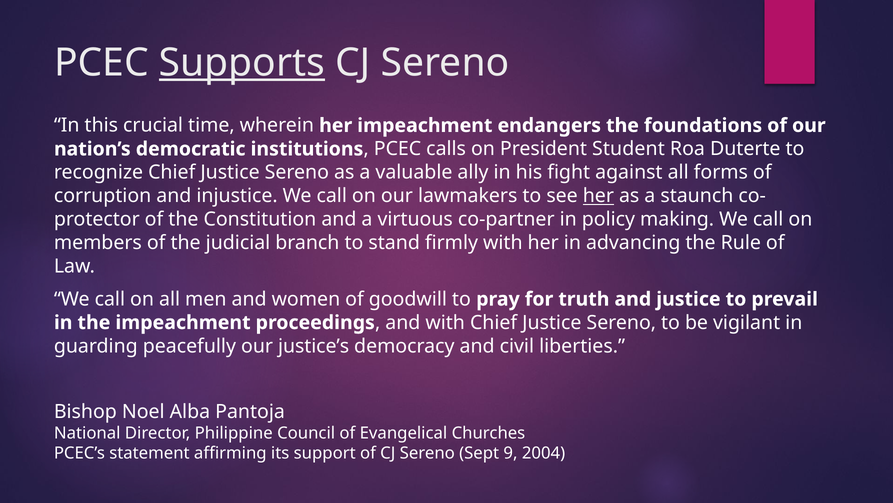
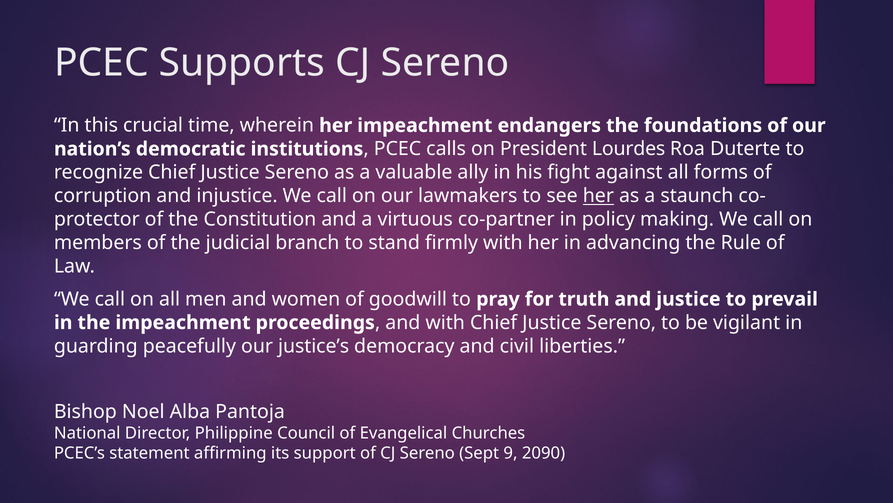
Supports underline: present -> none
Student: Student -> Lourdes
2004: 2004 -> 2090
